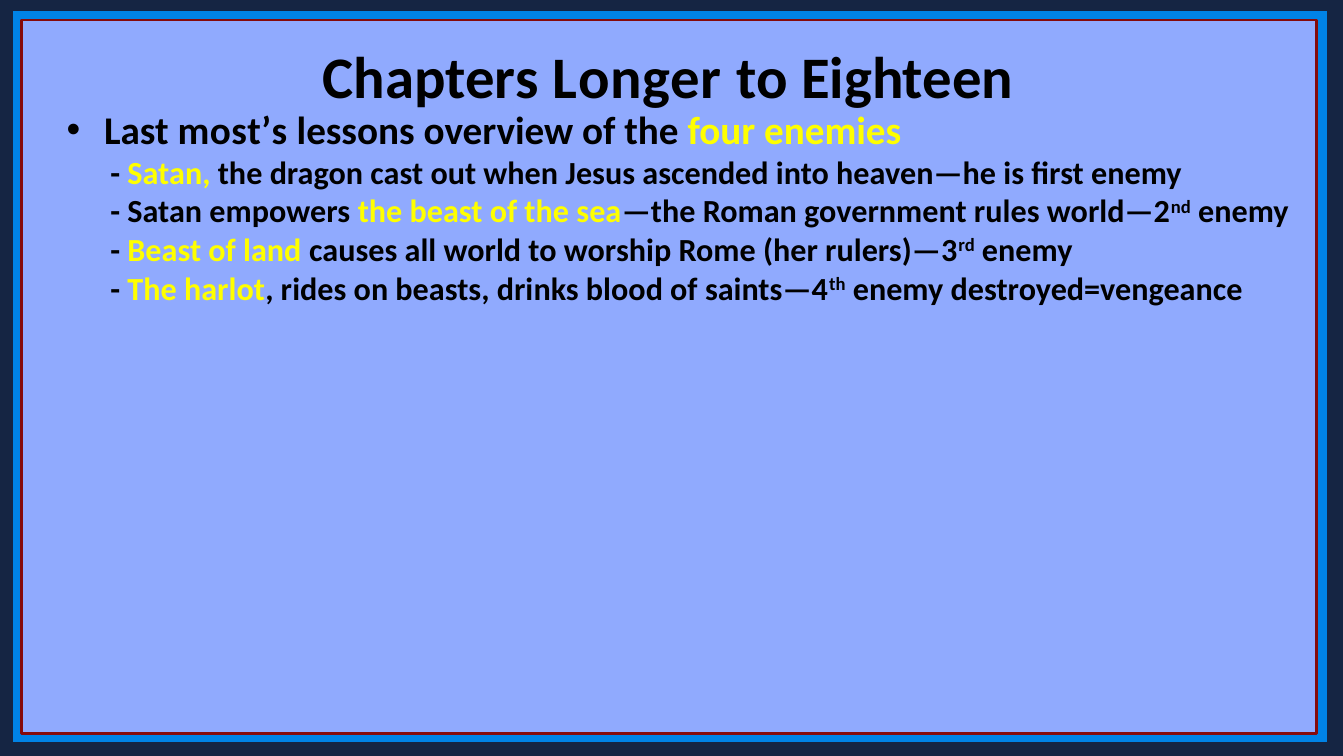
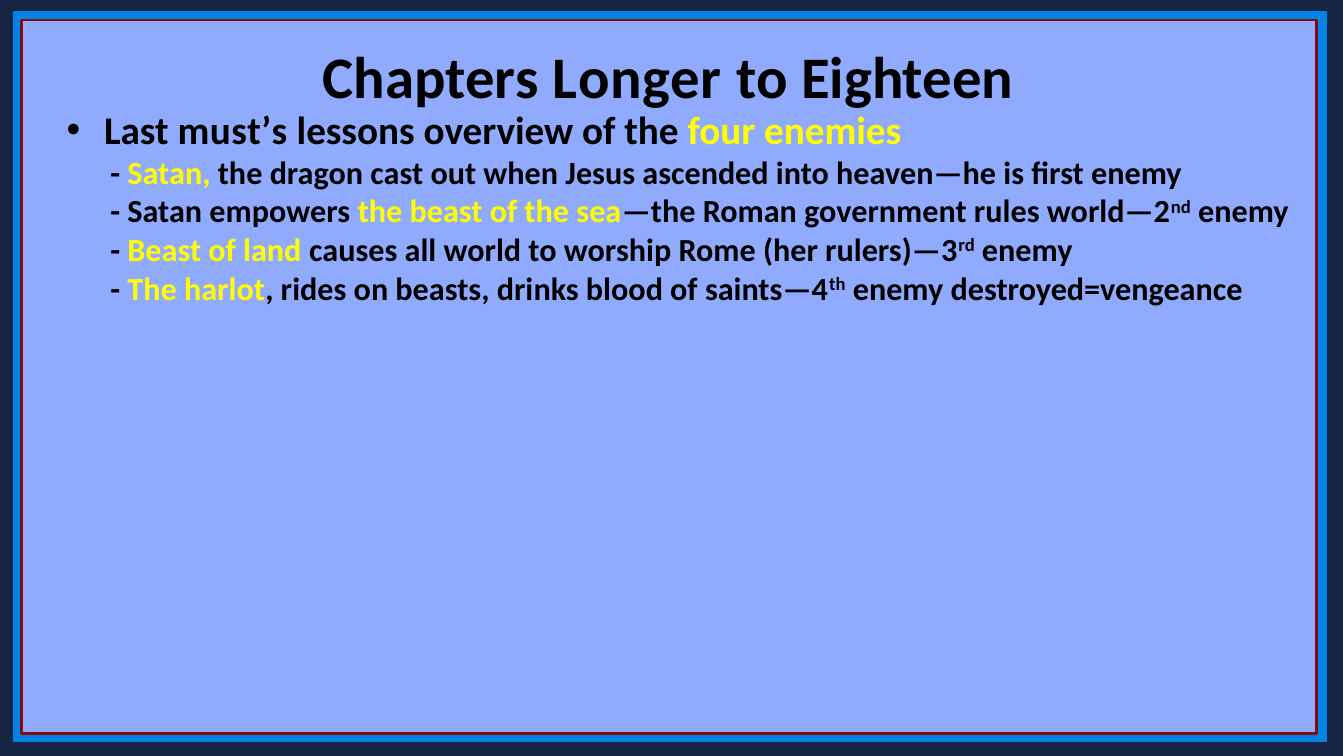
most’s: most’s -> must’s
